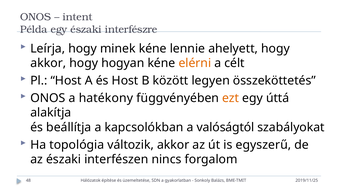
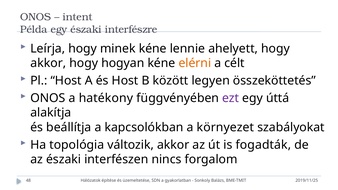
ezt colour: orange -> purple
valóságtól: valóságtól -> környezet
egyszerű: egyszerű -> fogadták
